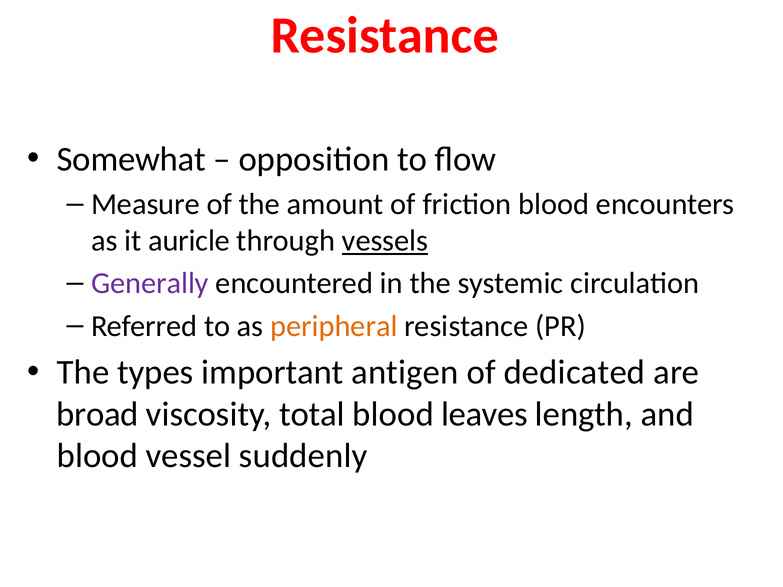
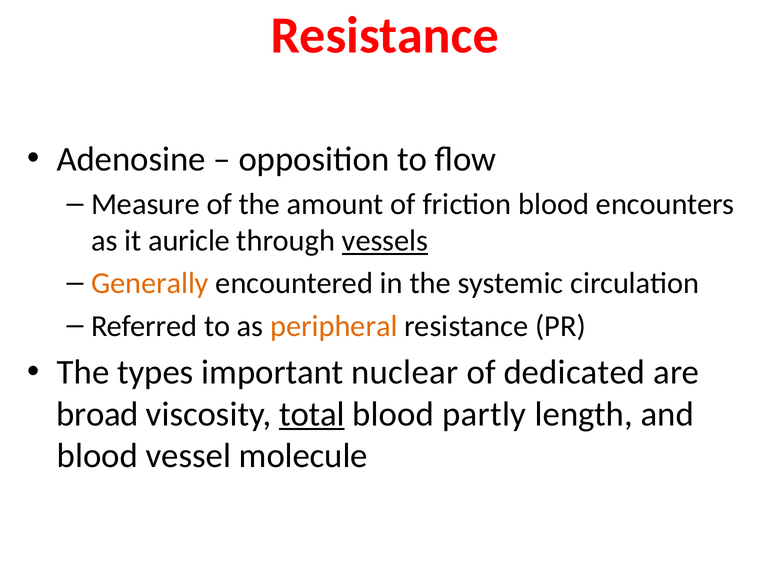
Somewhat: Somewhat -> Adenosine
Generally colour: purple -> orange
antigen: antigen -> nuclear
total underline: none -> present
leaves: leaves -> partly
suddenly: suddenly -> molecule
